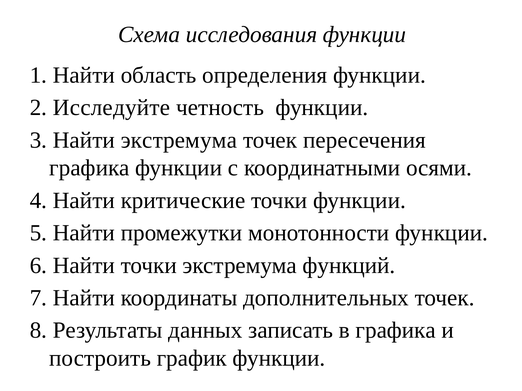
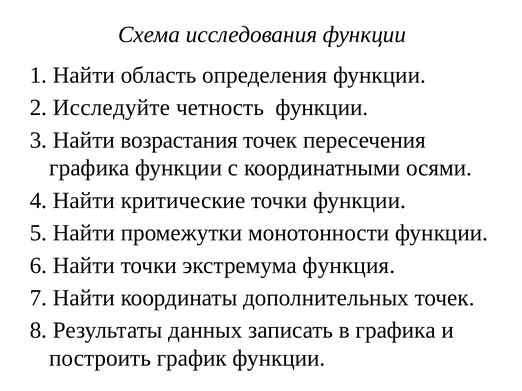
Найти экстремума: экстремума -> возрастания
функций: функций -> функция
